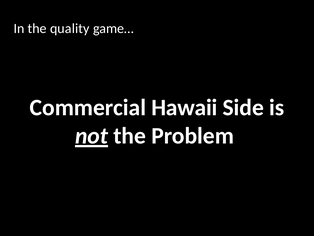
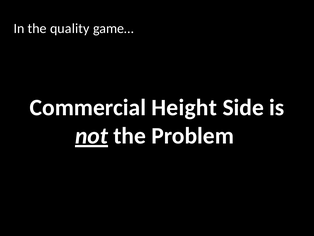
Hawaii: Hawaii -> Height
